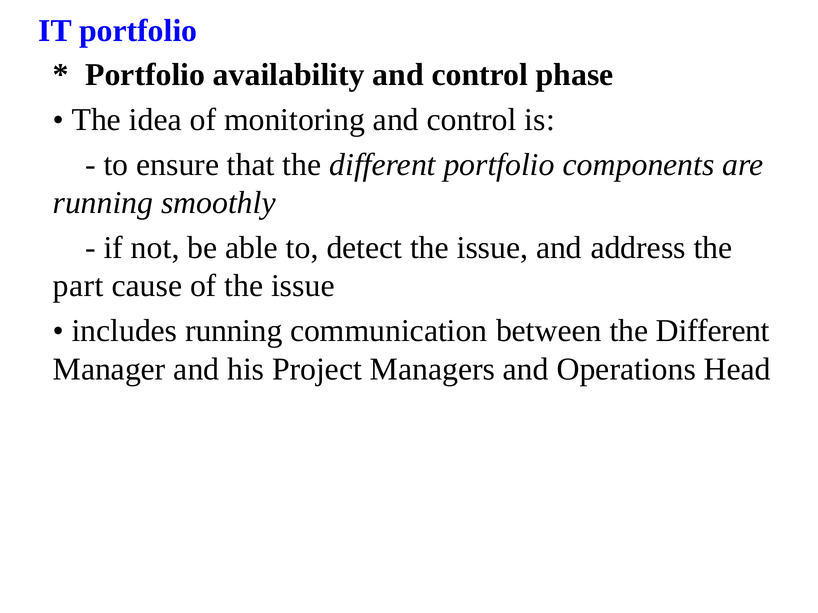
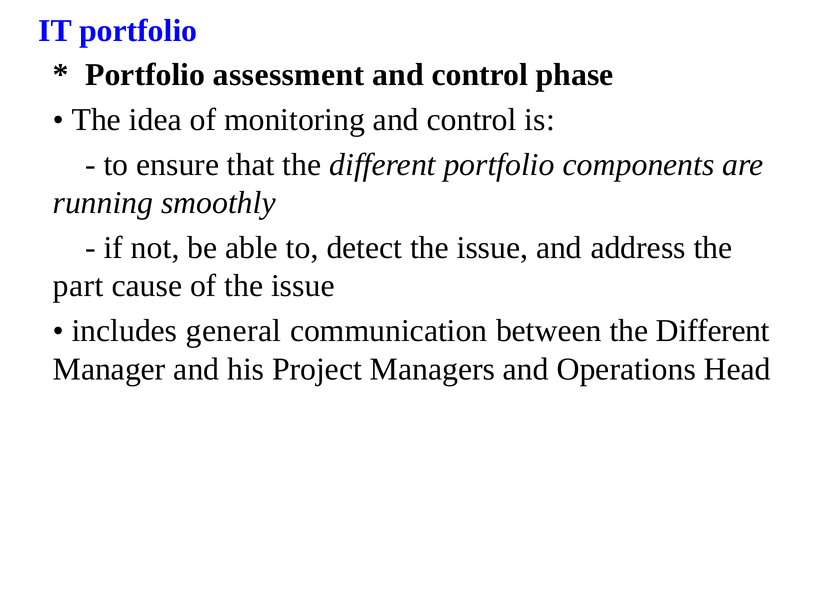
availability: availability -> assessment
includes running: running -> general
